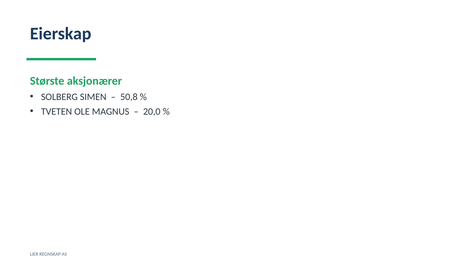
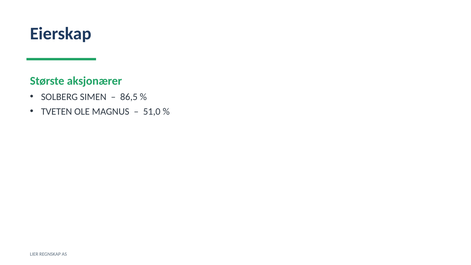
50,8: 50,8 -> 86,5
20,0: 20,0 -> 51,0
